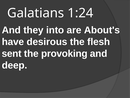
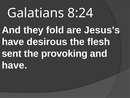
1:24: 1:24 -> 8:24
into: into -> fold
About's: About's -> Jesus's
deep at (15, 65): deep -> have
